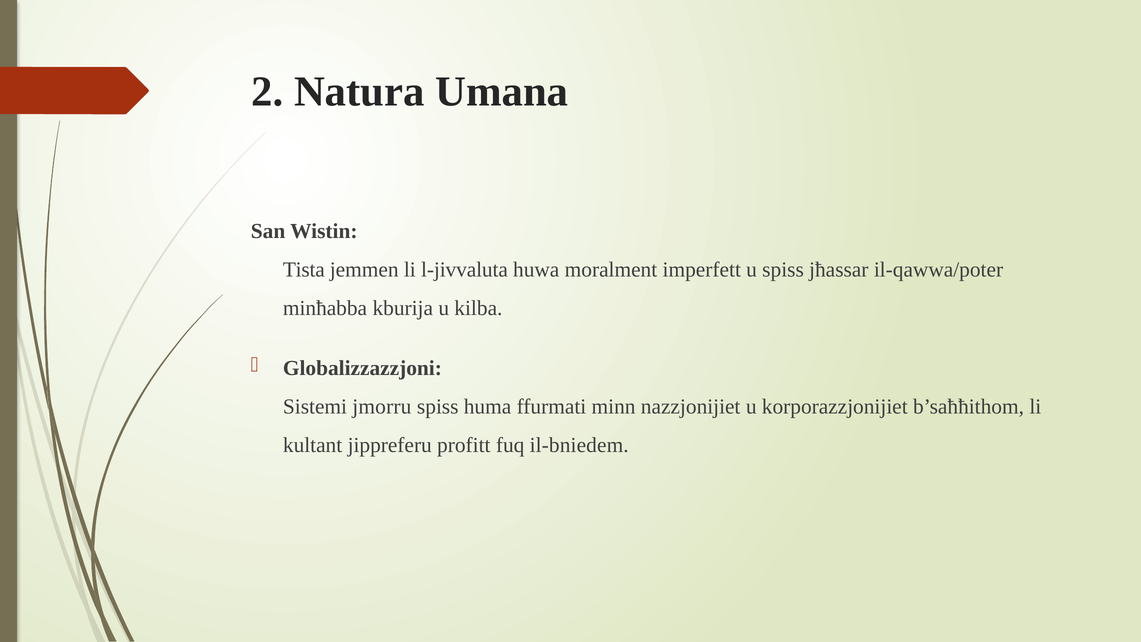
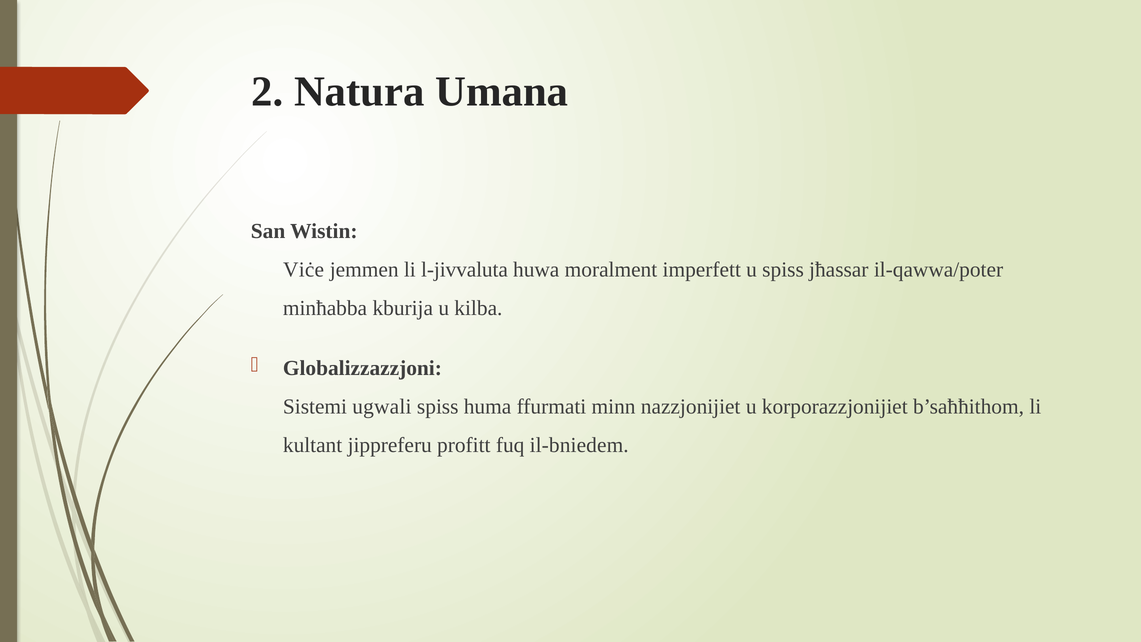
Tista: Tista -> Viċe
jmorru: jmorru -> ugwali
